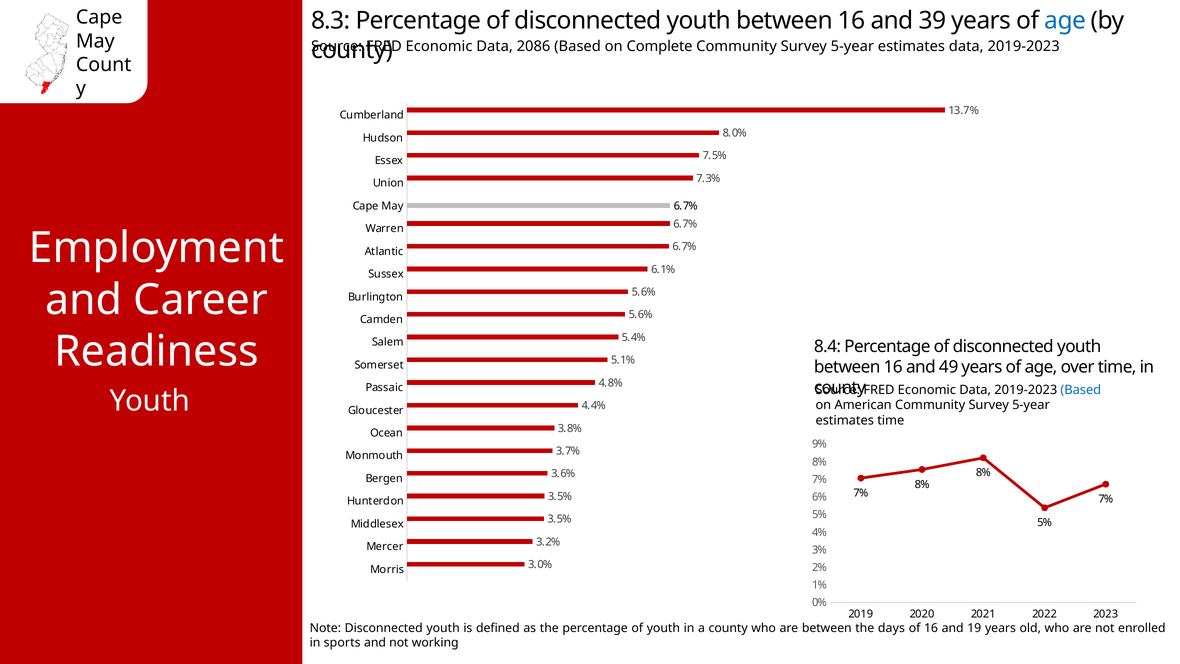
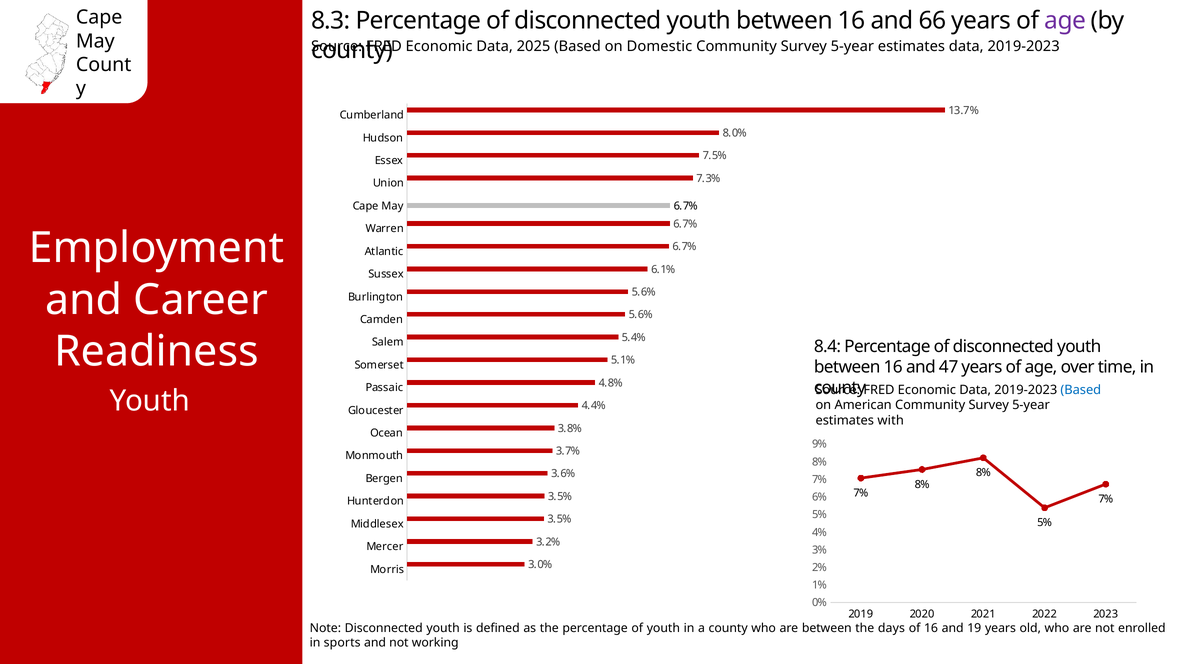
39: 39 -> 66
age at (1065, 21) colour: blue -> purple
2086: 2086 -> 2025
Complete: Complete -> Domestic
49: 49 -> 47
estimates time: time -> with
